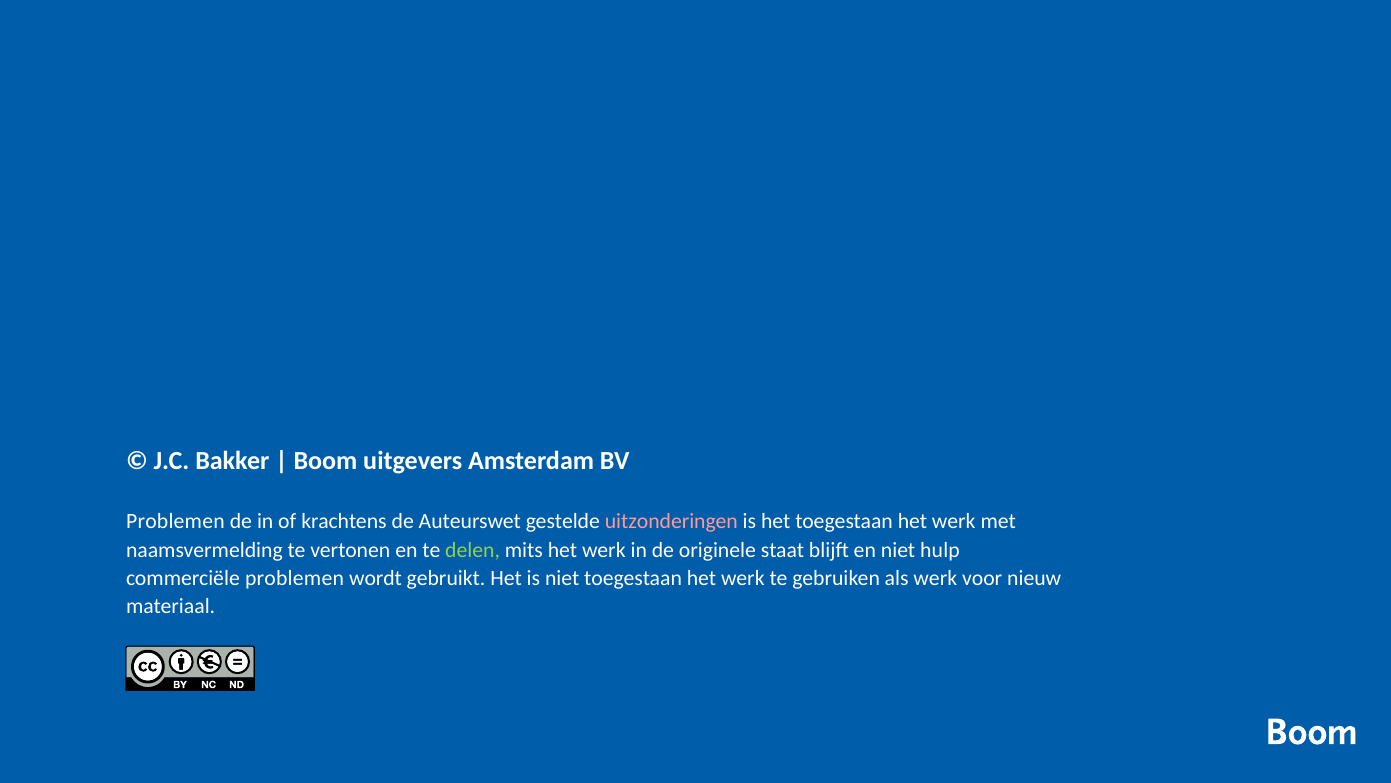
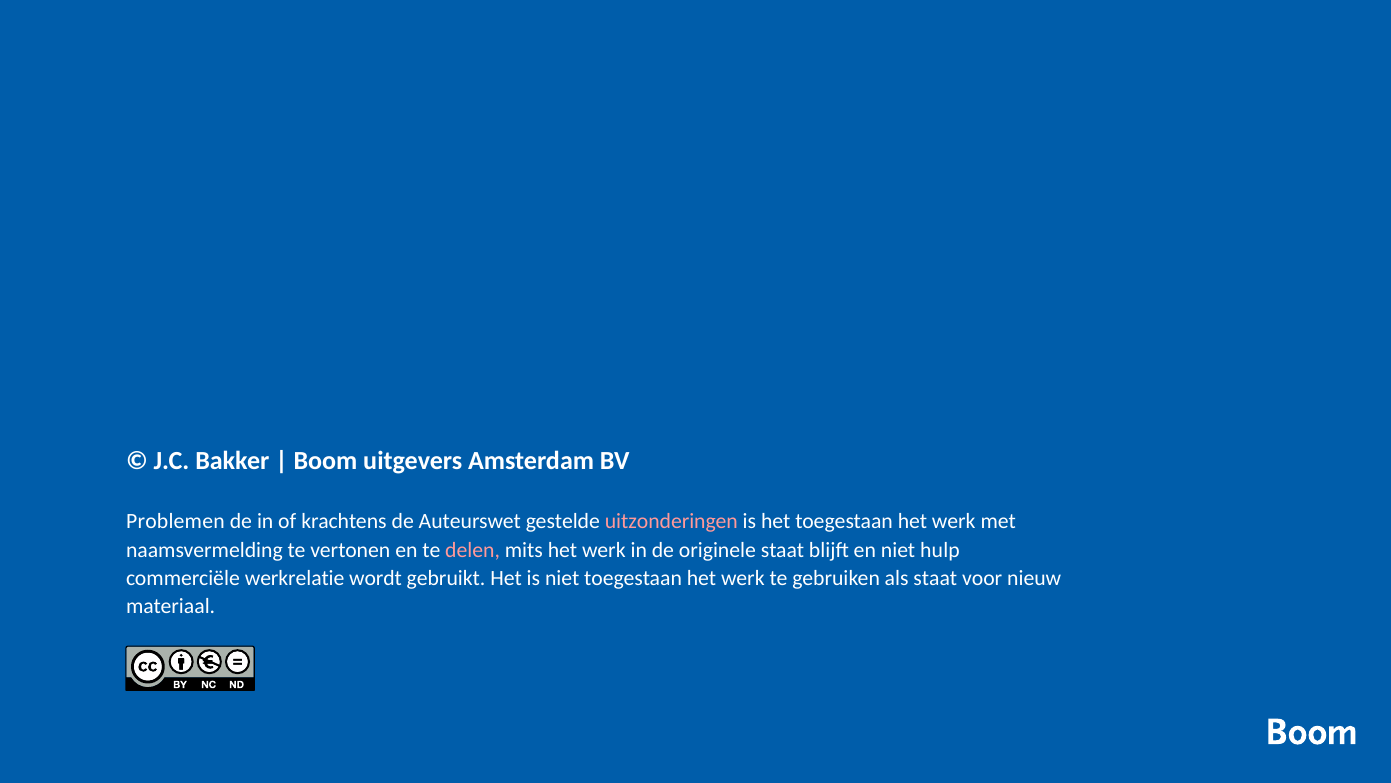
delen colour: light green -> pink
commerciële problemen: problemen -> werkrelatie
als werk: werk -> staat
